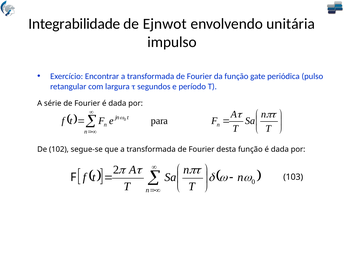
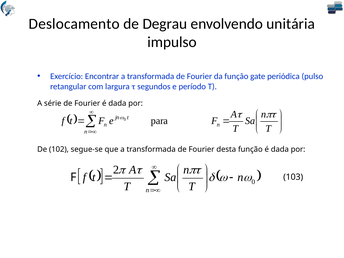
Integrabilidade: Integrabilidade -> Deslocamento
Ejnwot: Ejnwot -> Degrau
